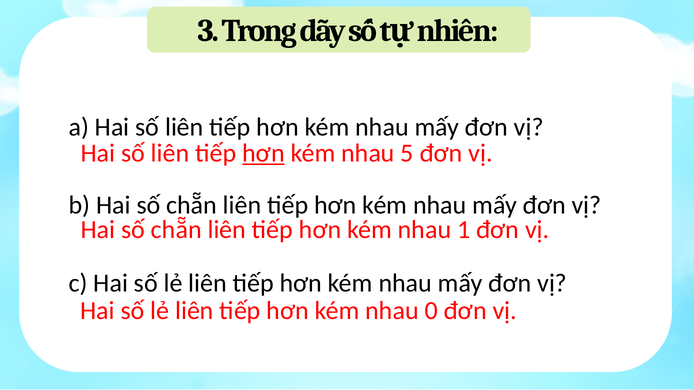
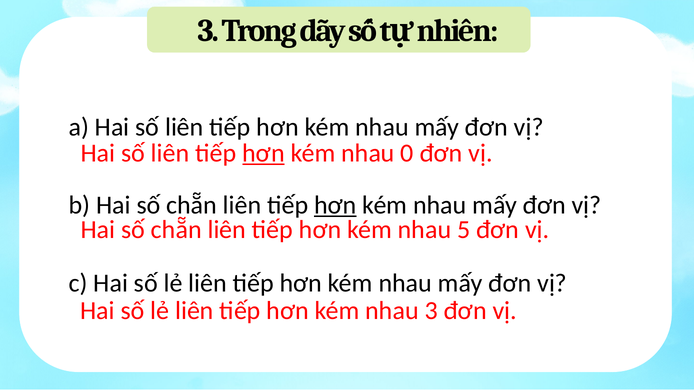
5: 5 -> 0
hơn at (335, 205) underline: none -> present
1: 1 -> 5
nhau 0: 0 -> 3
